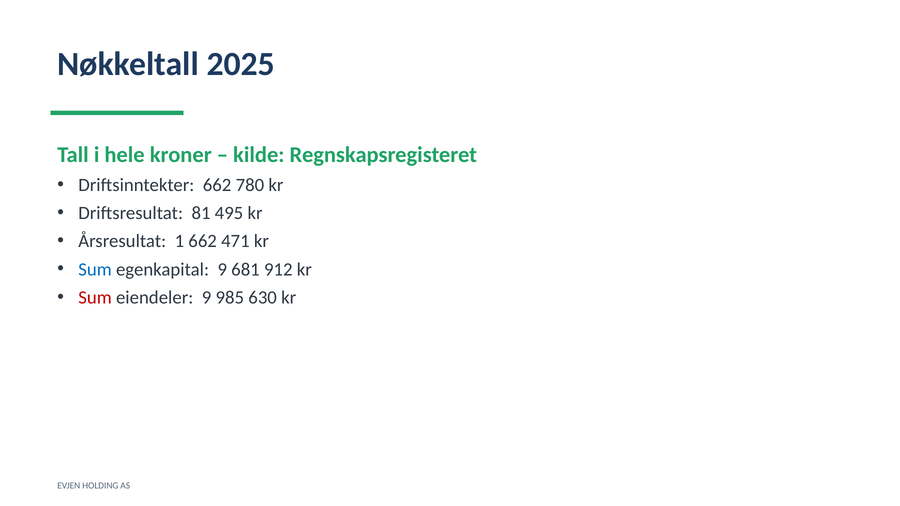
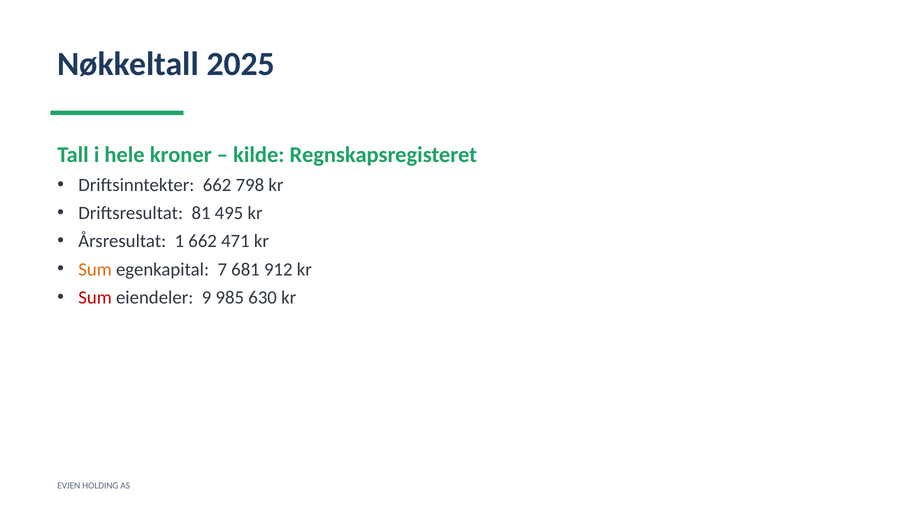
780: 780 -> 798
Sum at (95, 269) colour: blue -> orange
egenkapital 9: 9 -> 7
